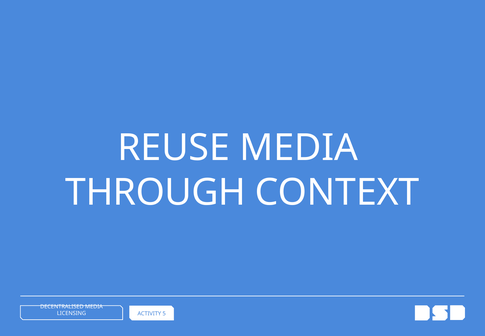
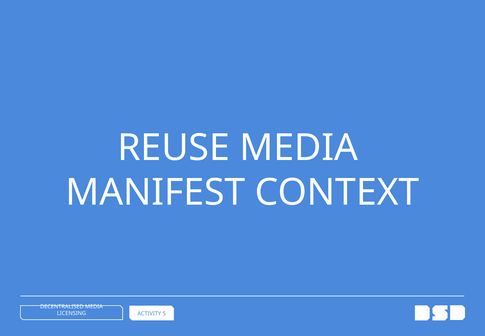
THROUGH: THROUGH -> MANIFEST
